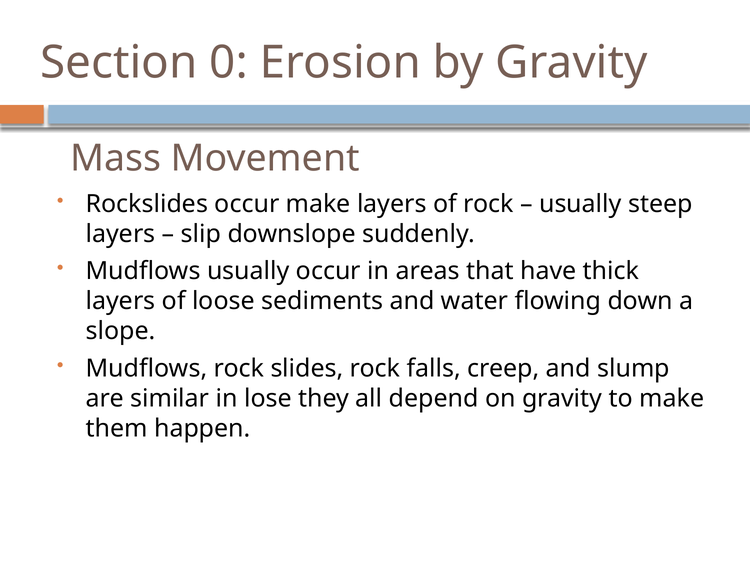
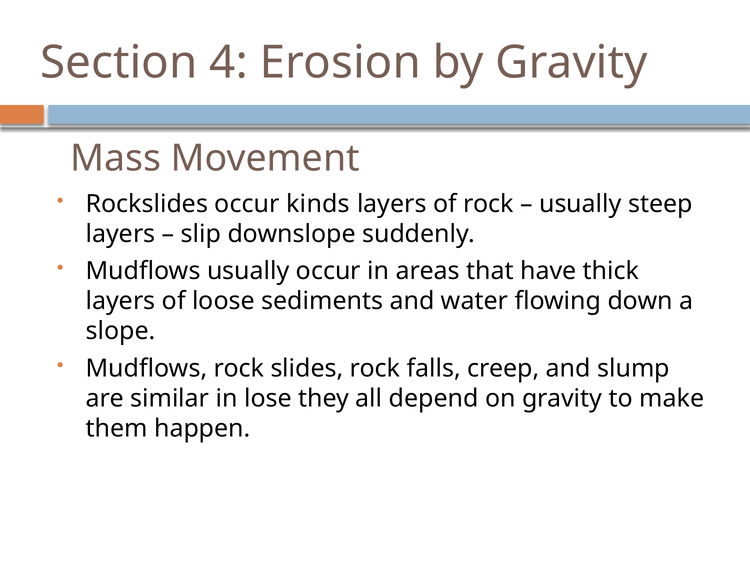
0: 0 -> 4
occur make: make -> kinds
